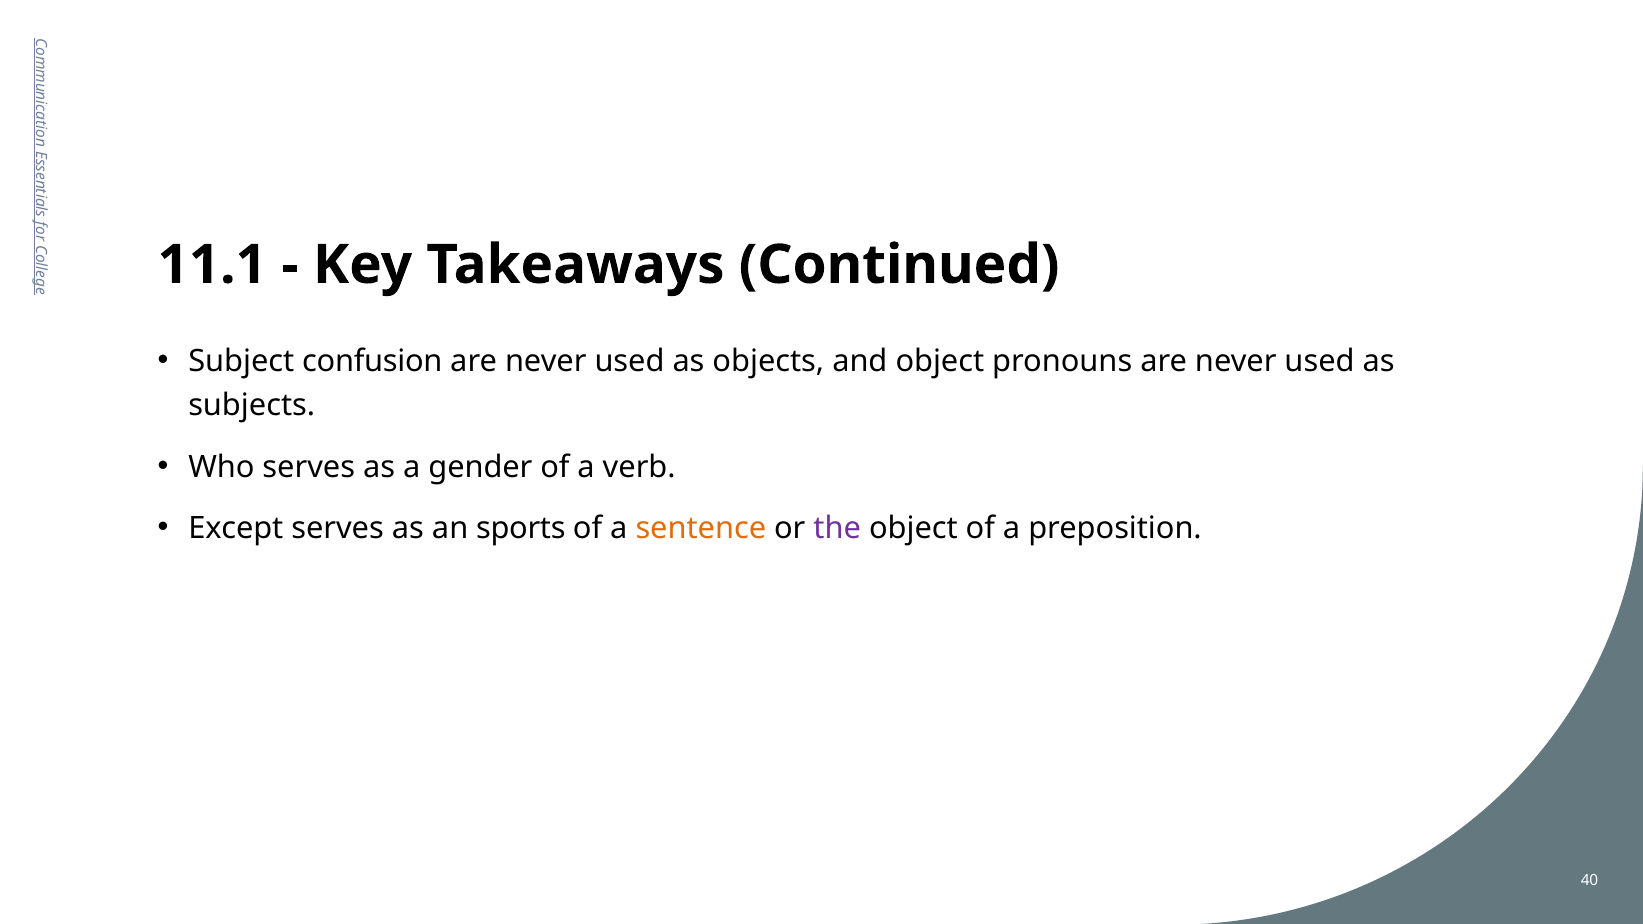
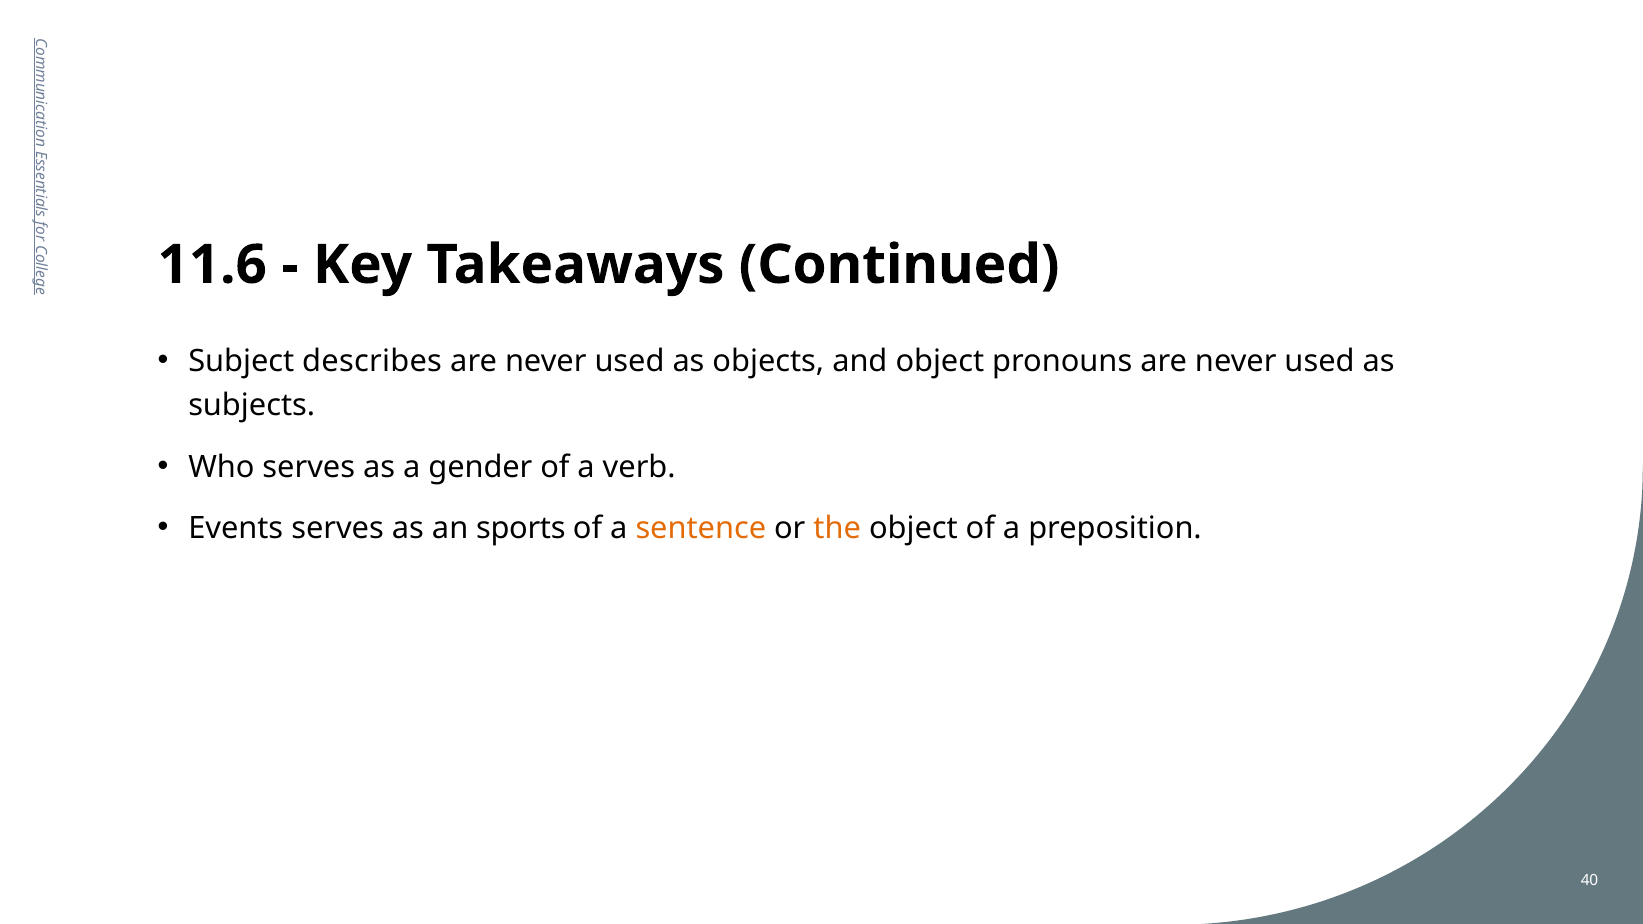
11.1: 11.1 -> 11.6
confusion: confusion -> describes
Except: Except -> Events
the colour: purple -> orange
